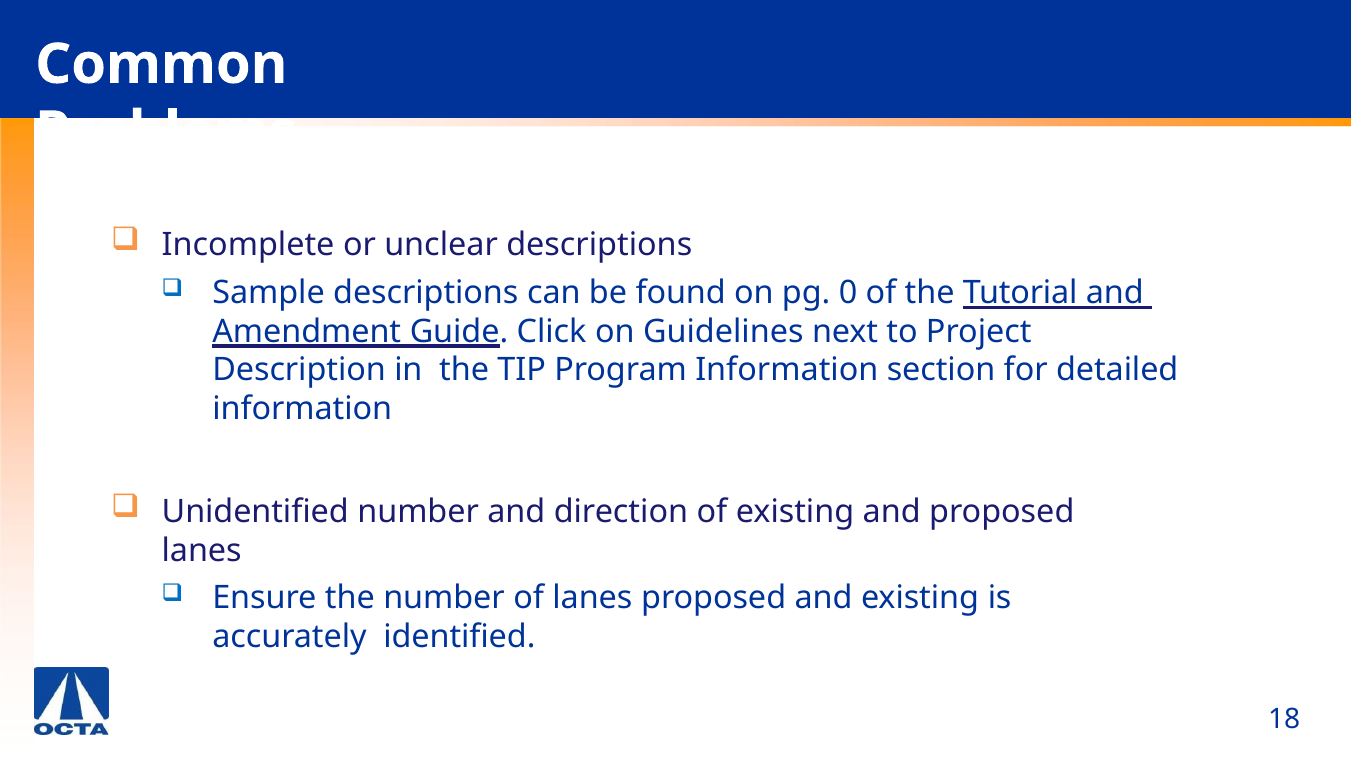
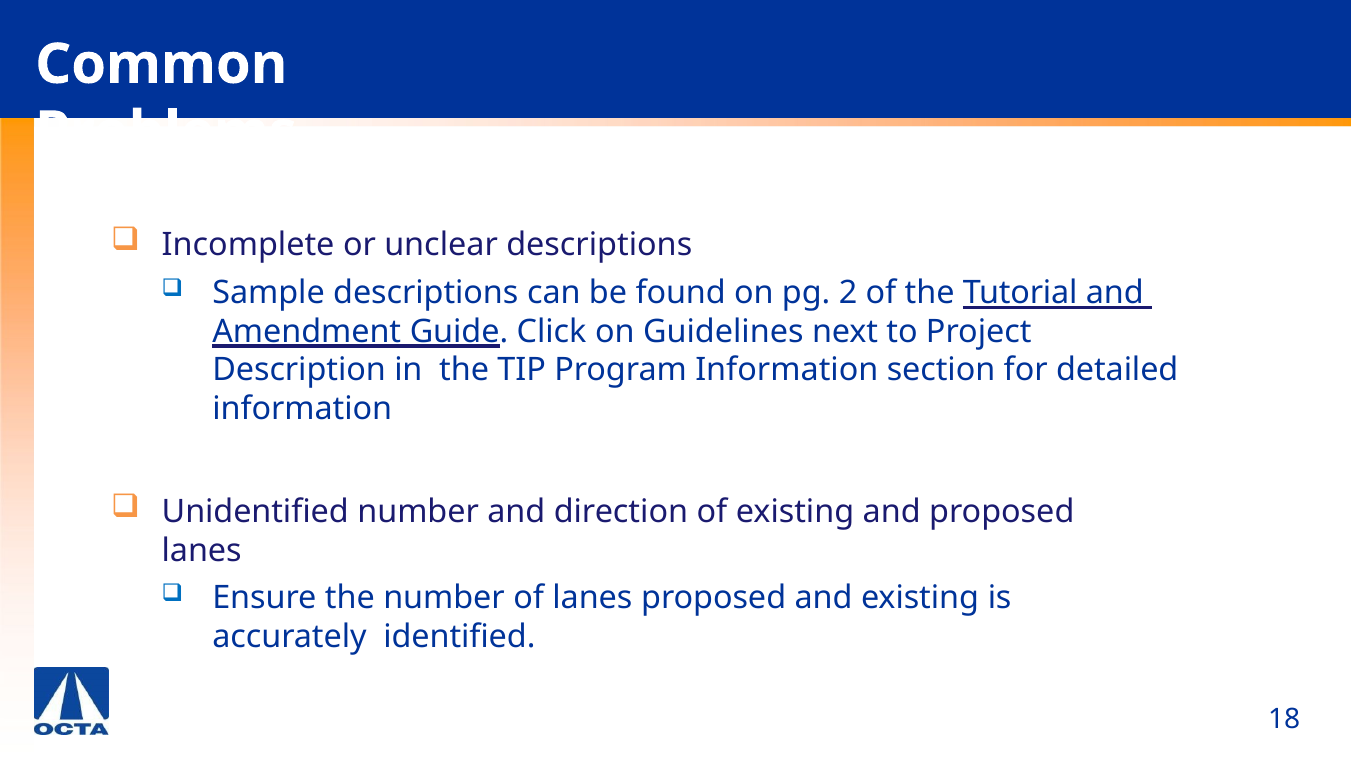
0: 0 -> 2
